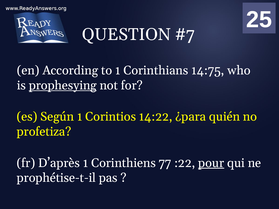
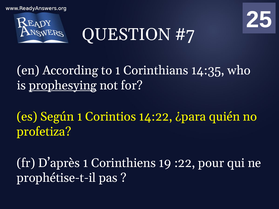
14:75: 14:75 -> 14:35
Corinthiens 77: 77 -> 19
pour underline: present -> none
